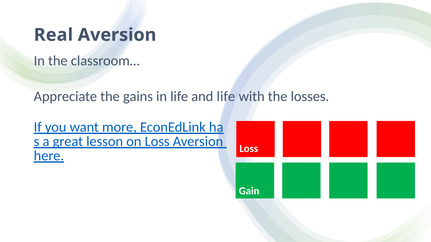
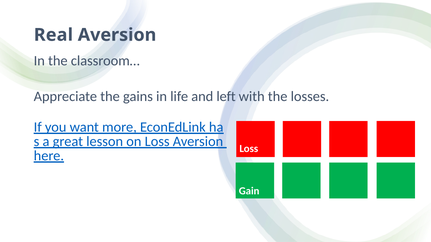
and life: life -> left
